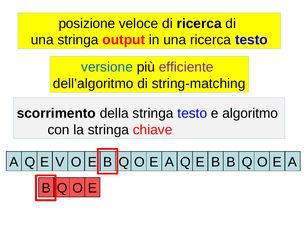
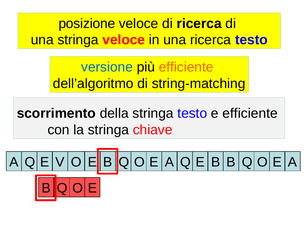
stringa output: output -> veloce
efficiente at (186, 67) colour: purple -> orange
e algoritmo: algoritmo -> efficiente
